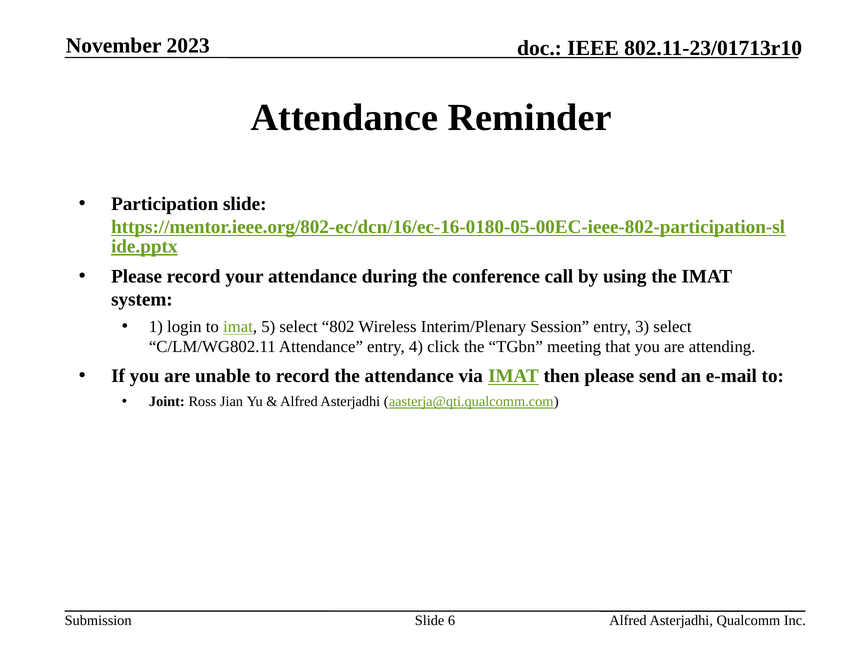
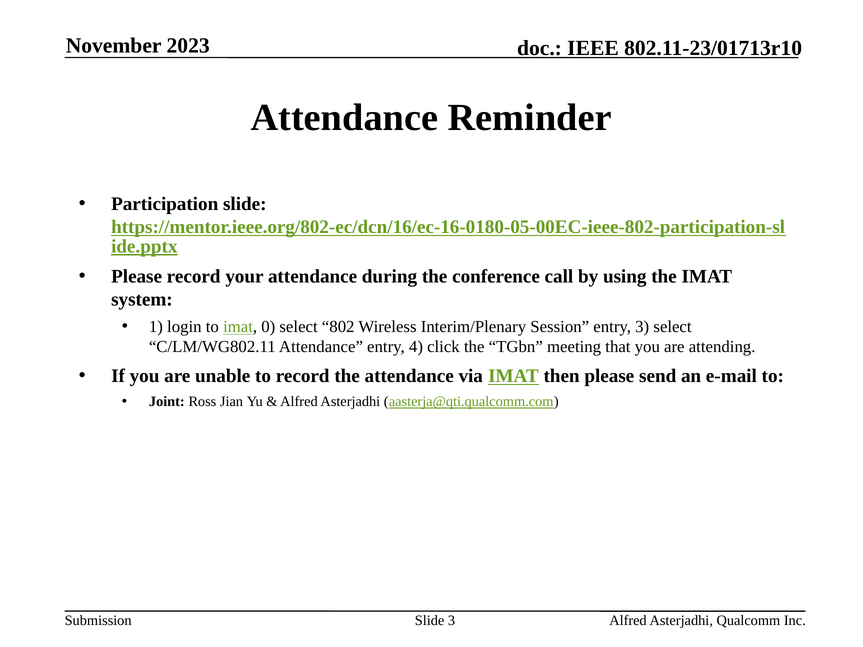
5: 5 -> 0
Slide 6: 6 -> 3
